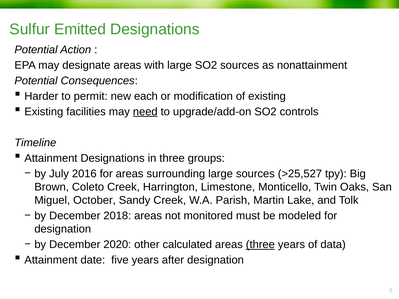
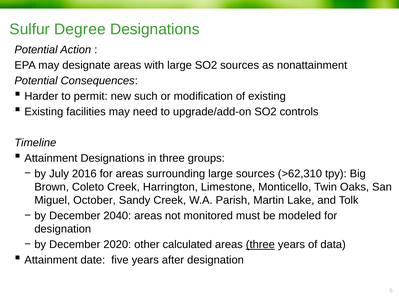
Emitted: Emitted -> Degree
each: each -> such
need underline: present -> none
>25,527: >25,527 -> >62,310
2018: 2018 -> 2040
